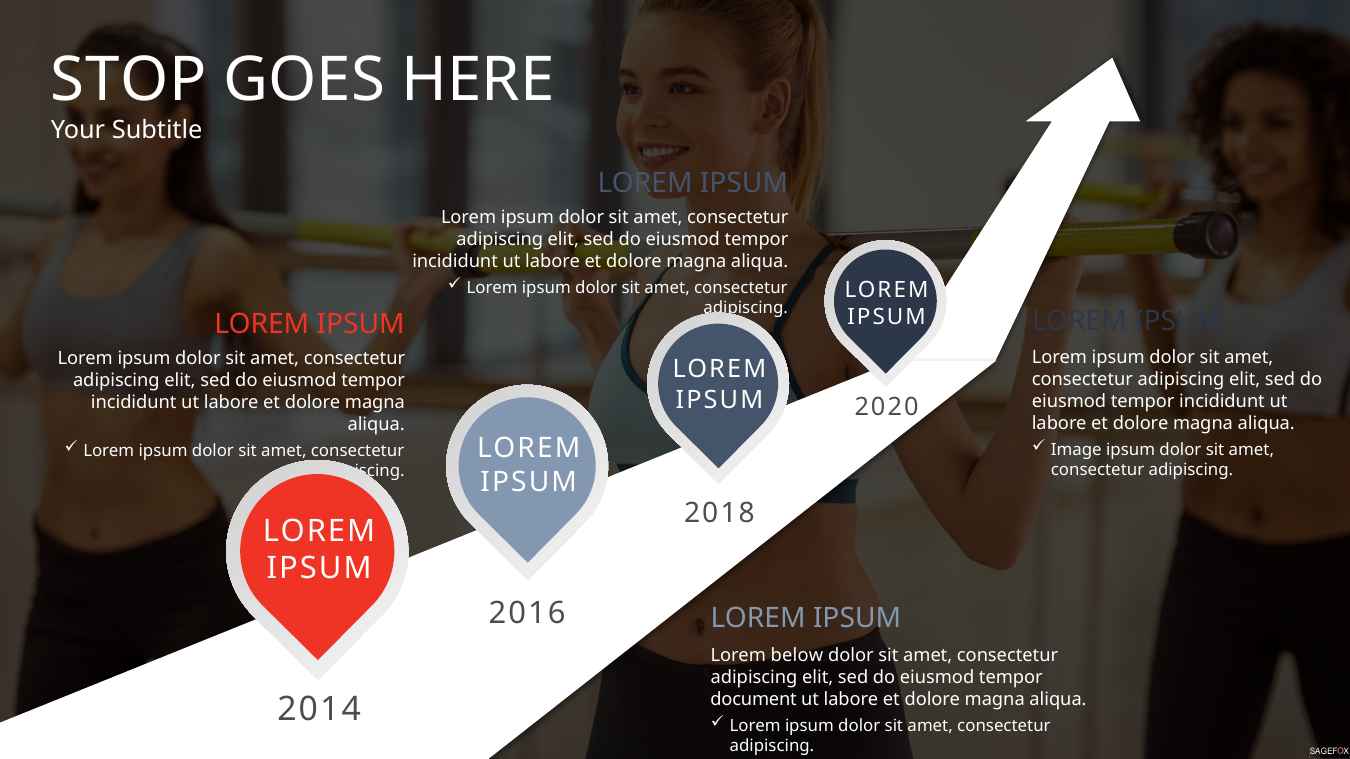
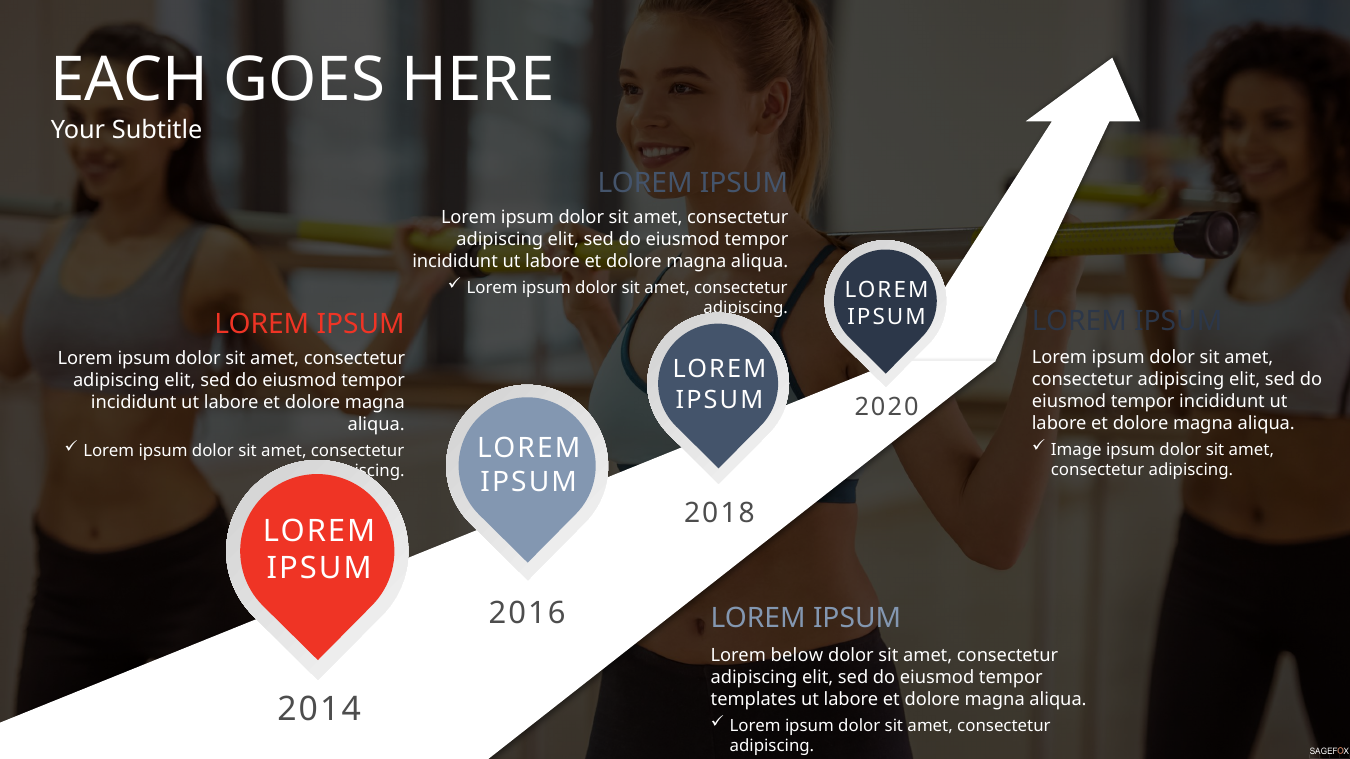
STOP: STOP -> EACH
document: document -> templates
